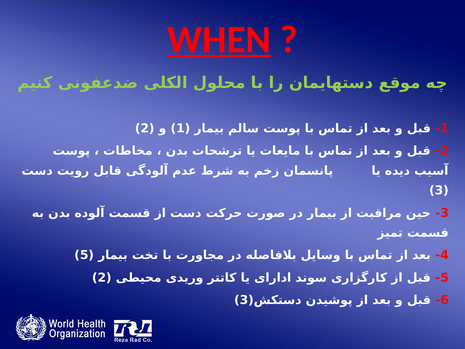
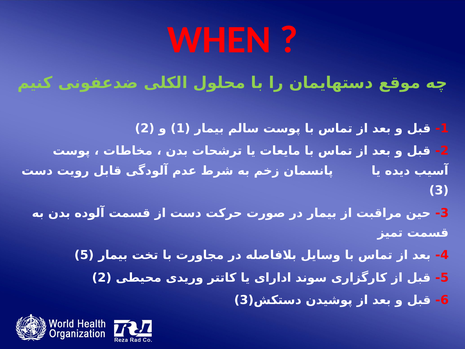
WHEN underline: present -> none
